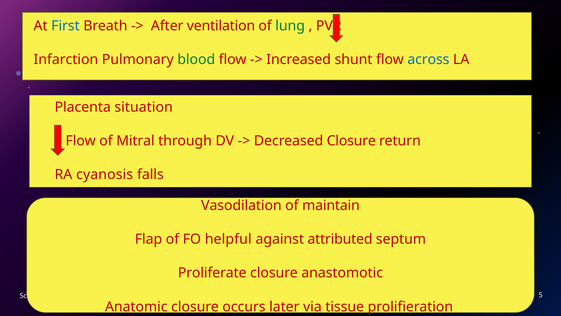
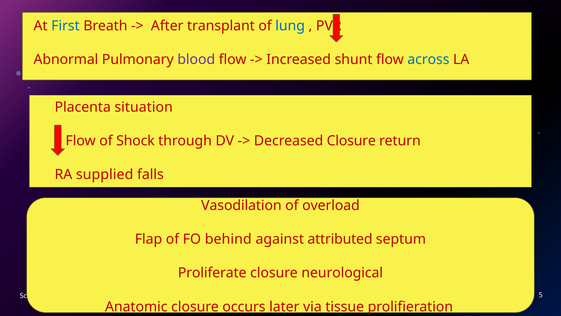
ventilation: ventilation -> transplant
lung colour: green -> blue
Infarction: Infarction -> Abnormal
blood colour: green -> purple
Mitral: Mitral -> Shock
cyanosis: cyanosis -> supplied
maintain: maintain -> overload
helpful: helpful -> behind
anastomotic: anastomotic -> neurological
